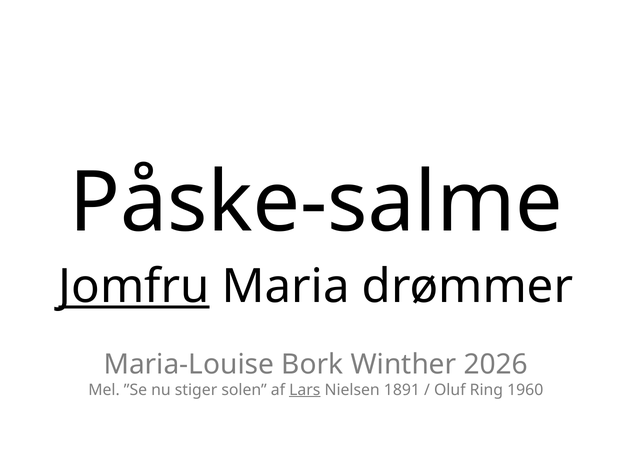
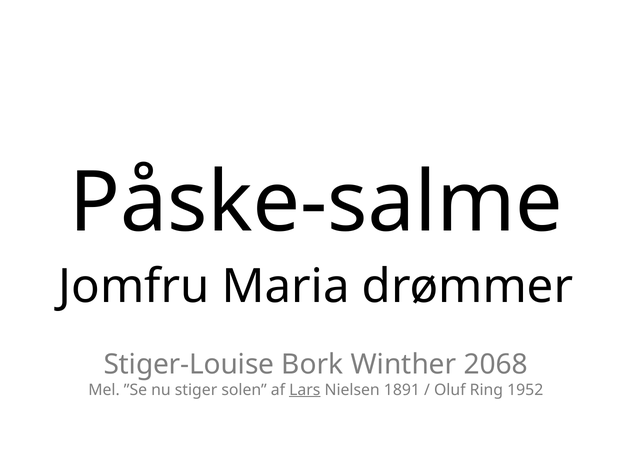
Jomfru underline: present -> none
Maria-Louise: Maria-Louise -> Stiger-Louise
2026: 2026 -> 2068
1960: 1960 -> 1952
